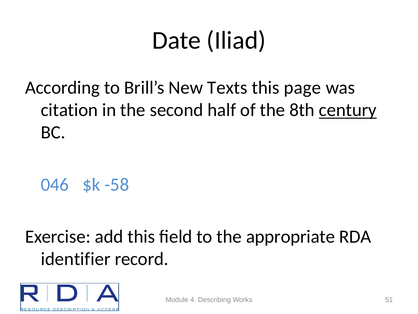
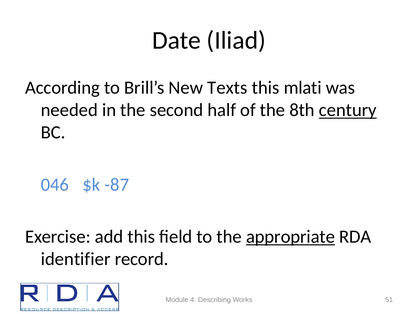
page: page -> mlati
citation: citation -> needed
-58: -58 -> -87
appropriate underline: none -> present
